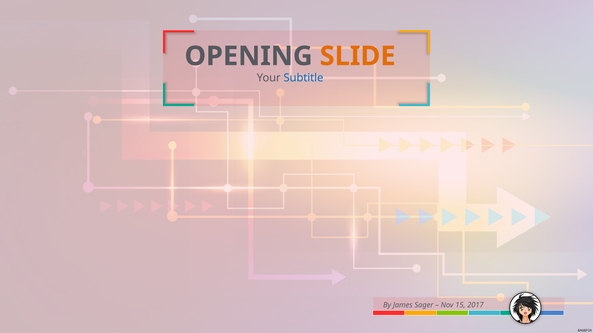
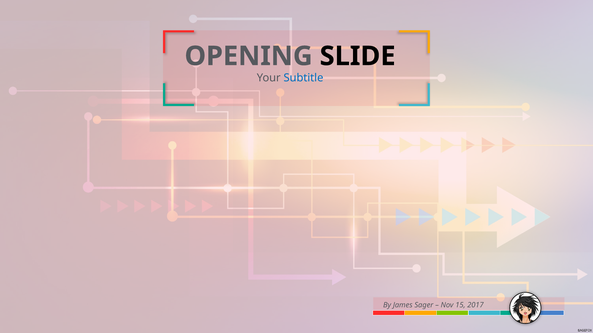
SLIDE colour: orange -> black
